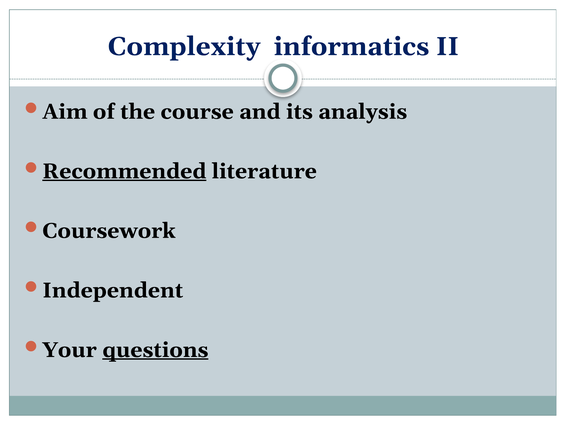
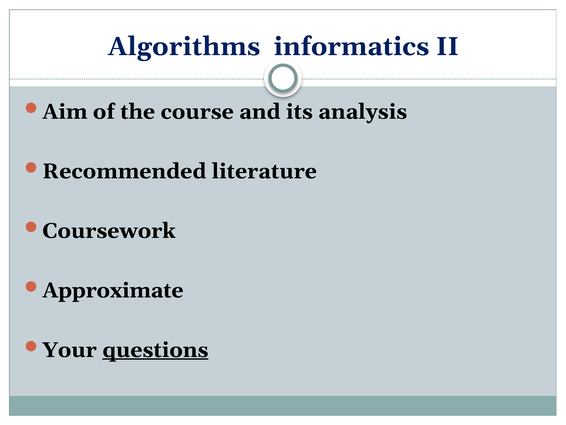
Complexity: Complexity -> Algorithms
Recommended underline: present -> none
Independent: Independent -> Approximate
